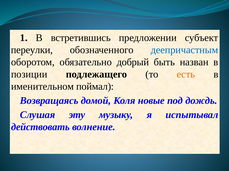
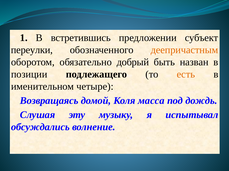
деепричастным colour: blue -> orange
поймал: поймал -> четыре
новые: новые -> масса
действовать: действовать -> обсуждались
